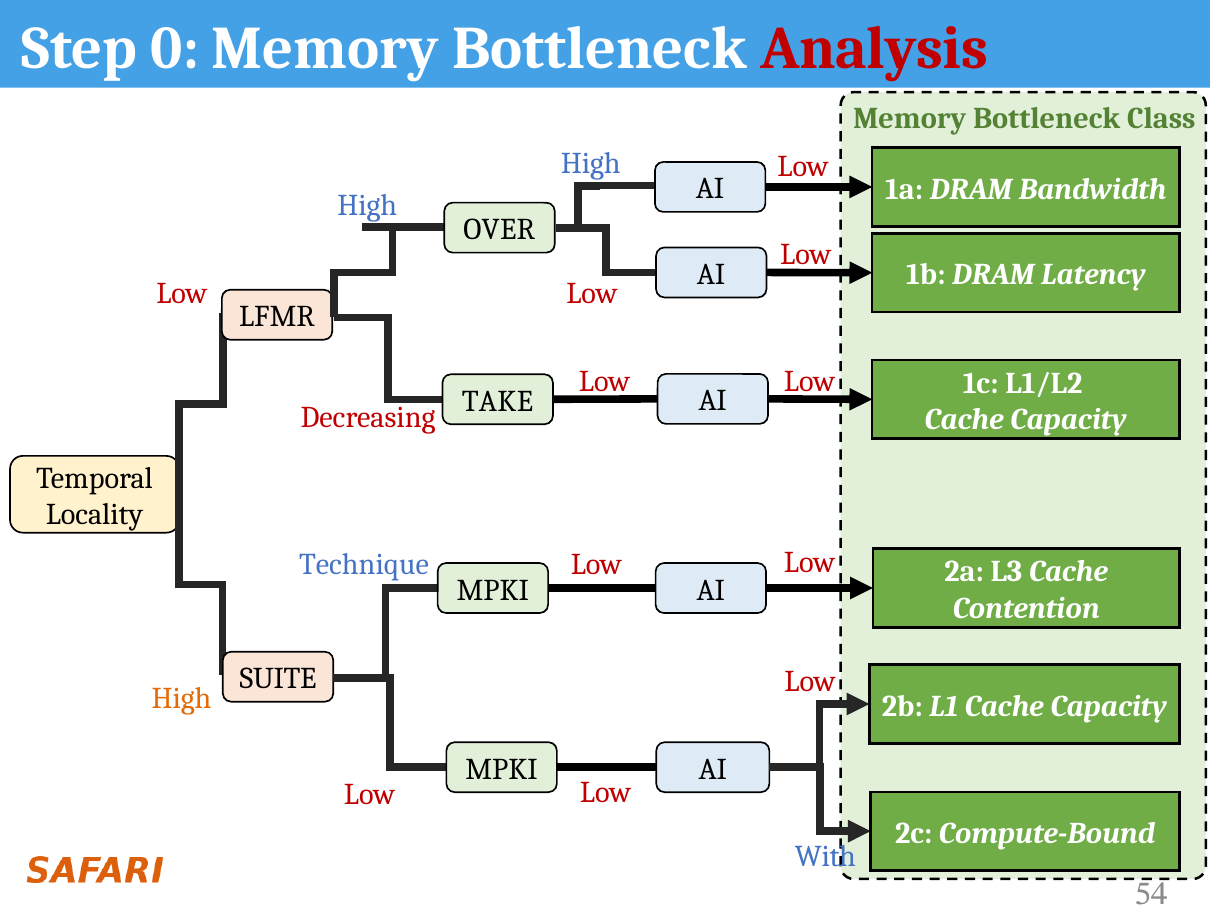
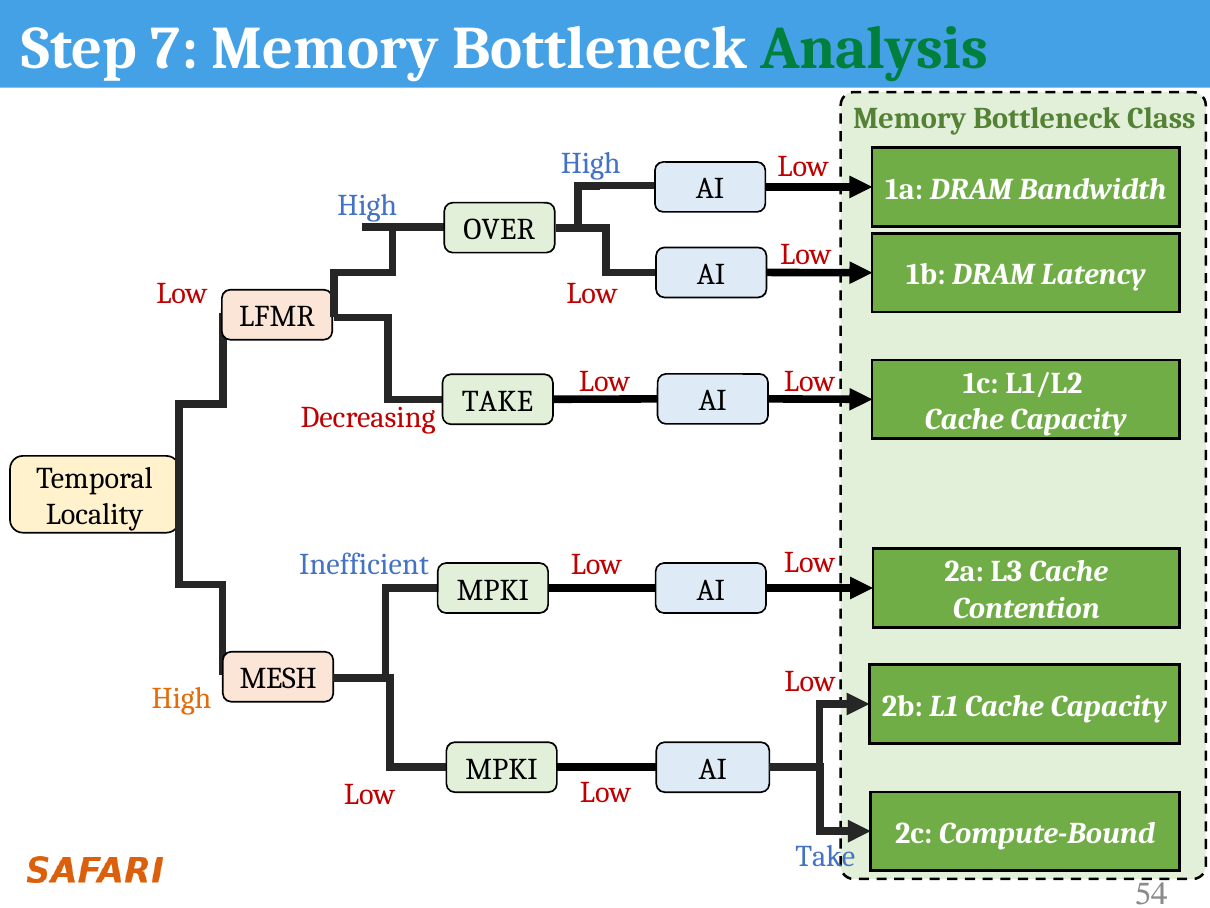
0: 0 -> 7
Analysis colour: red -> green
Technique: Technique -> Inefficient
SUITE: SUITE -> MESH
With at (825, 856): With -> Take
